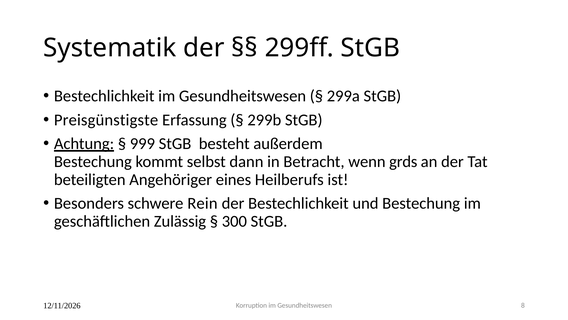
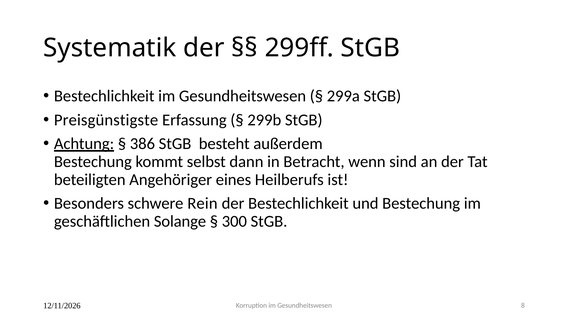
999: 999 -> 386
grds: grds -> sind
Zulässig: Zulässig -> Solange
